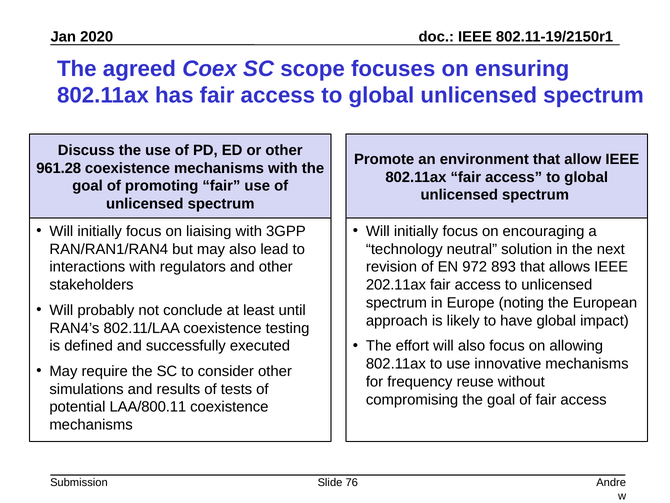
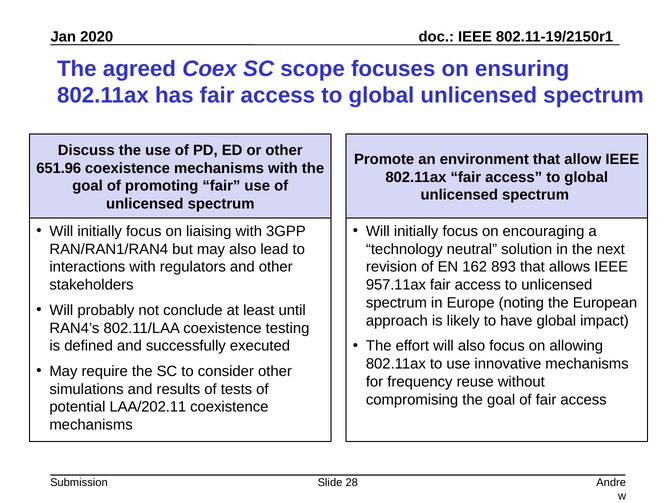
961.28: 961.28 -> 651.96
972: 972 -> 162
202.11ax: 202.11ax -> 957.11ax
LAA/800.11: LAA/800.11 -> LAA/202.11
76: 76 -> 28
